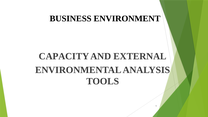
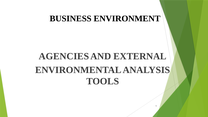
CAPACITY: CAPACITY -> AGENCIES
